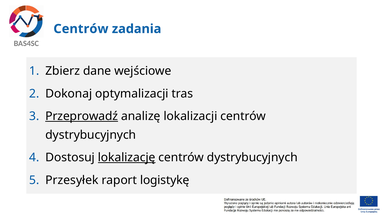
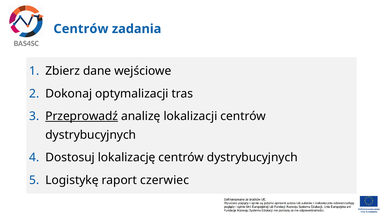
lokalizację underline: present -> none
Przesyłek: Przesyłek -> Logistykę
logistykę: logistykę -> czerwiec
